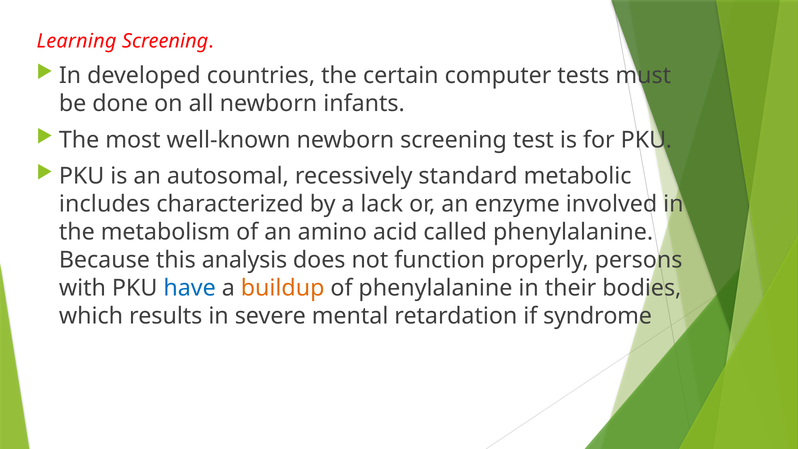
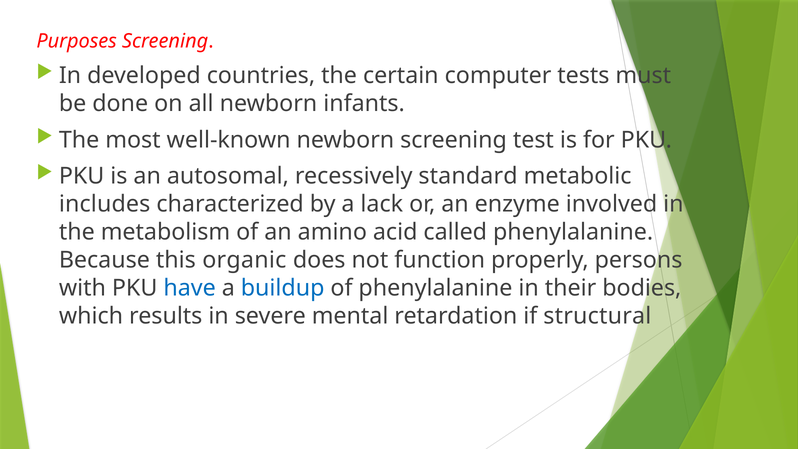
Learning: Learning -> Purposes
analysis: analysis -> organic
buildup colour: orange -> blue
syndrome: syndrome -> structural
